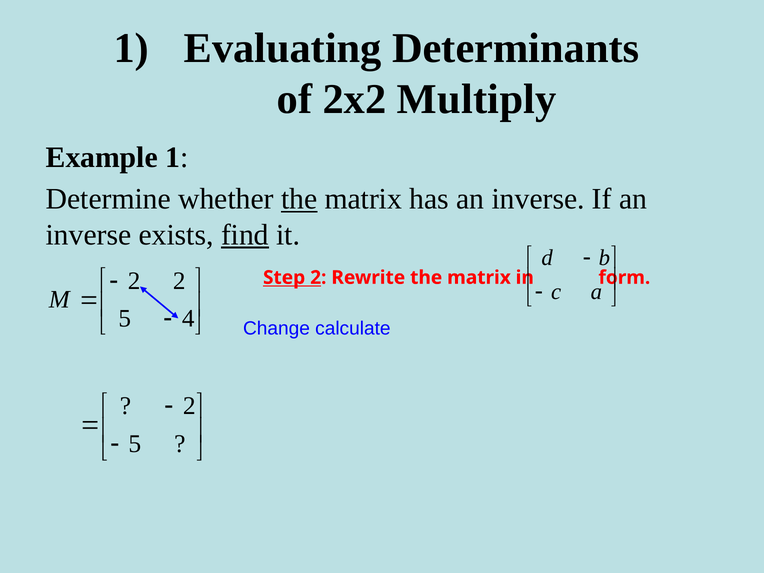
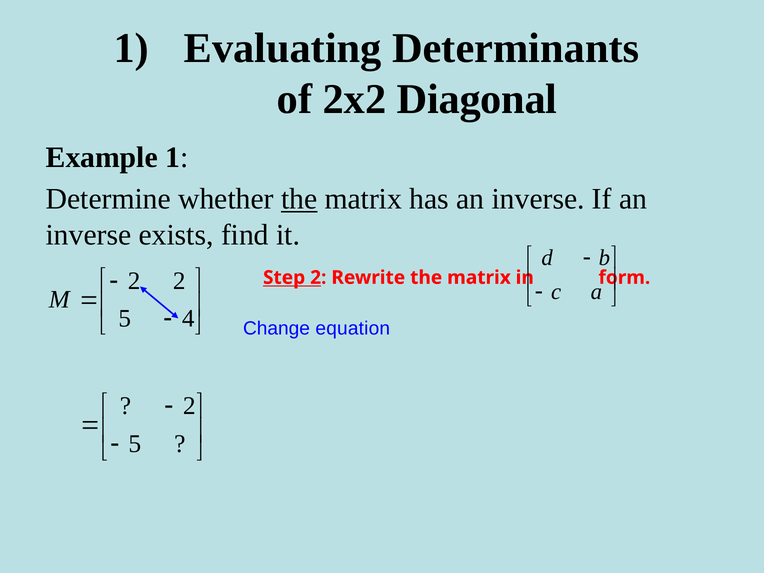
Multiply: Multiply -> Diagonal
find underline: present -> none
calculate: calculate -> equation
